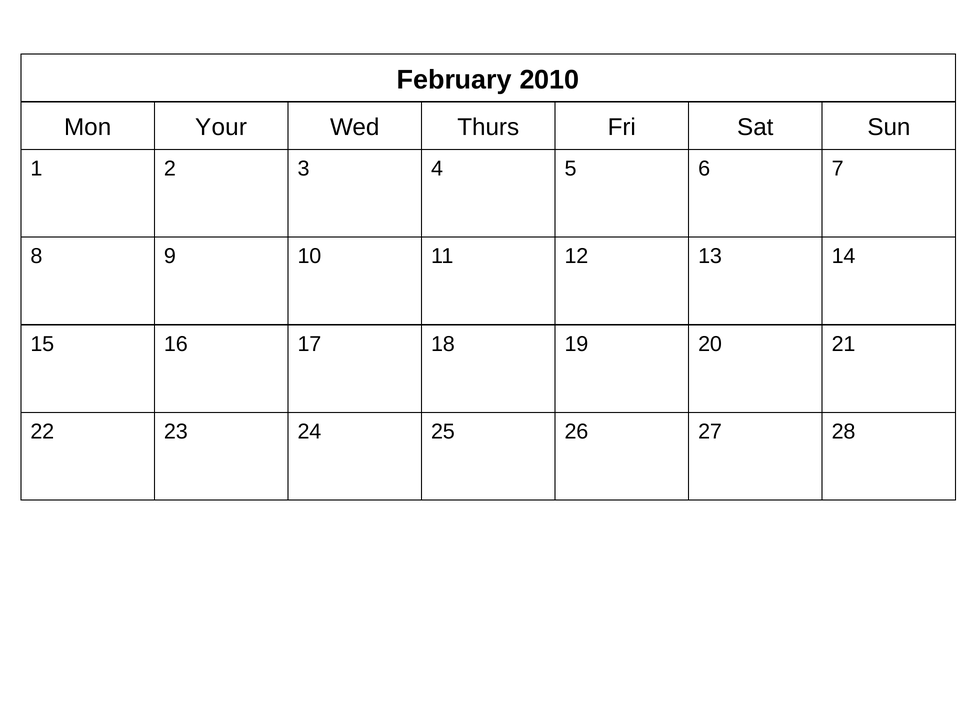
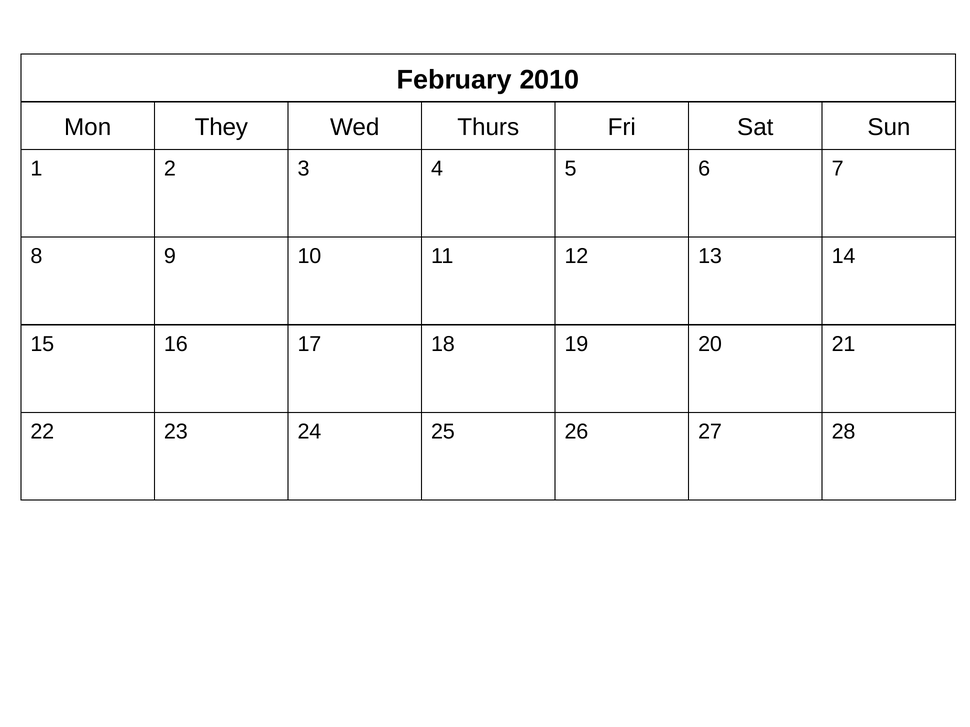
Your: Your -> They
